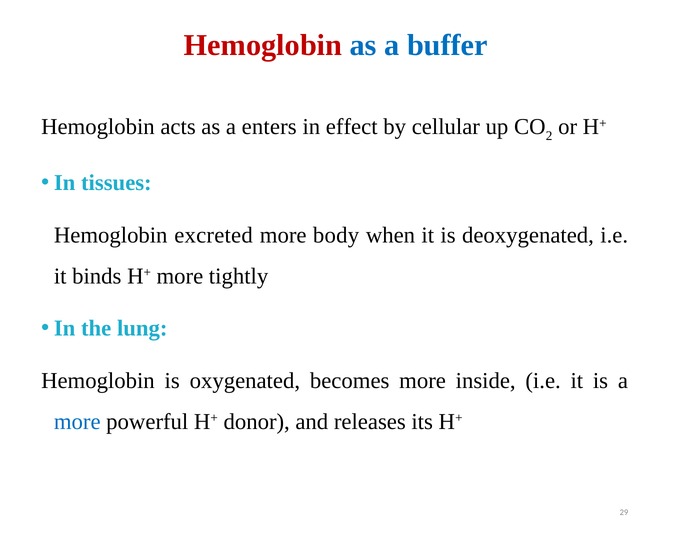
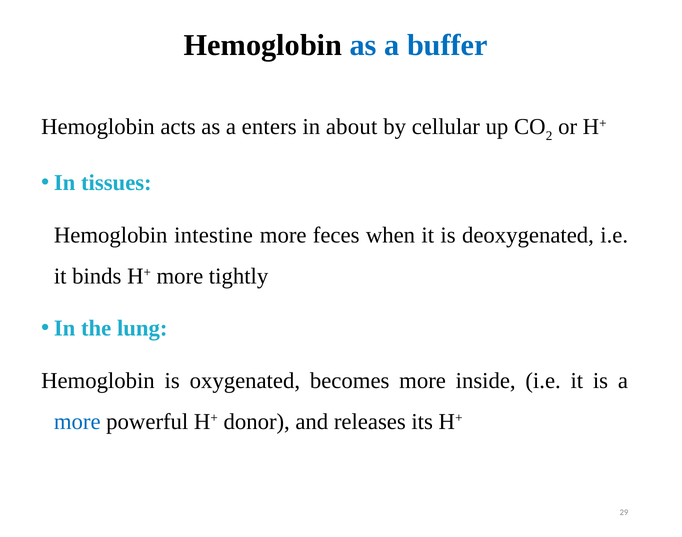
Hemoglobin at (263, 45) colour: red -> black
effect: effect -> about
excreted: excreted -> intestine
body: body -> feces
